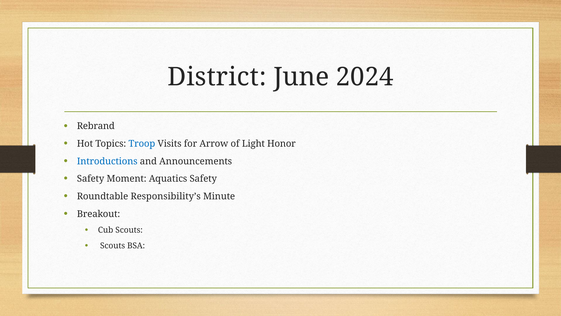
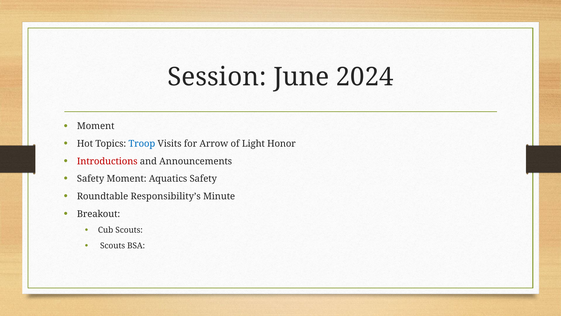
District: District -> Session
Rebrand at (96, 126): Rebrand -> Moment
Introductions colour: blue -> red
